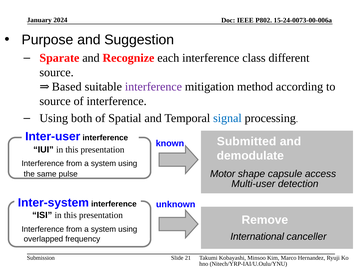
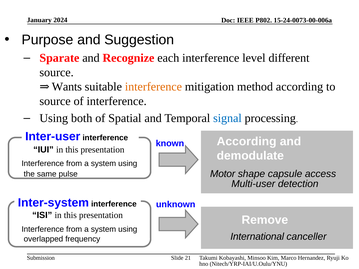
class: class -> level
Based: Based -> Wants
interference at (153, 87) colour: purple -> orange
interference Submitted: Submitted -> According
